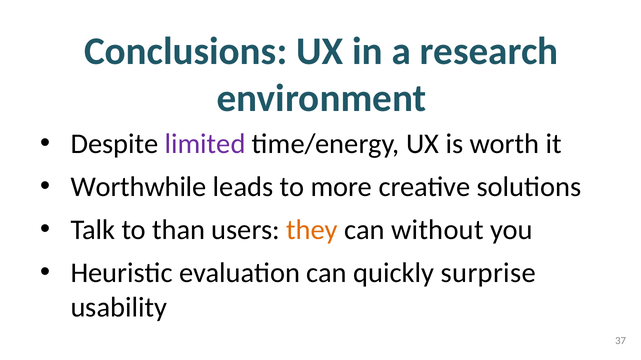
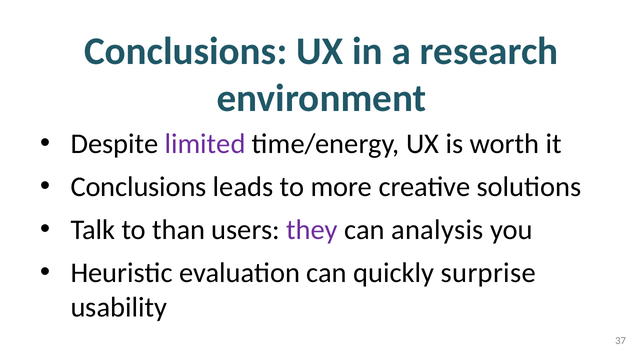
Worthwhile at (139, 187): Worthwhile -> Conclusions
they colour: orange -> purple
without: without -> analysis
